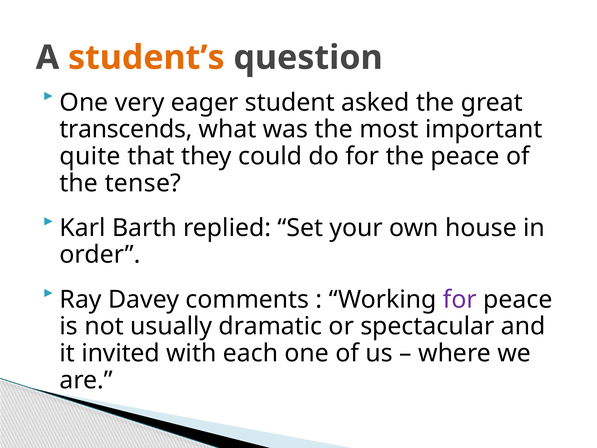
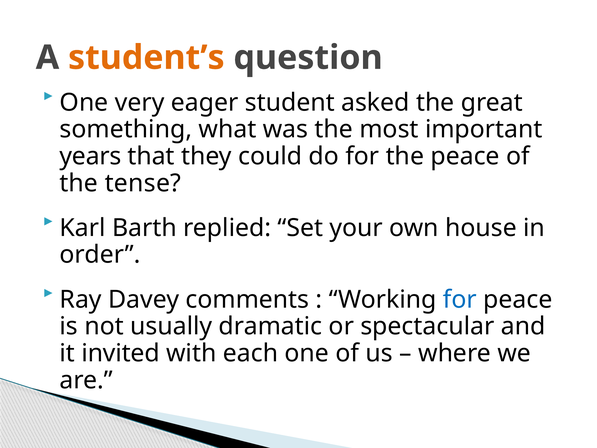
transcends: transcends -> something
quite: quite -> years
for at (460, 299) colour: purple -> blue
